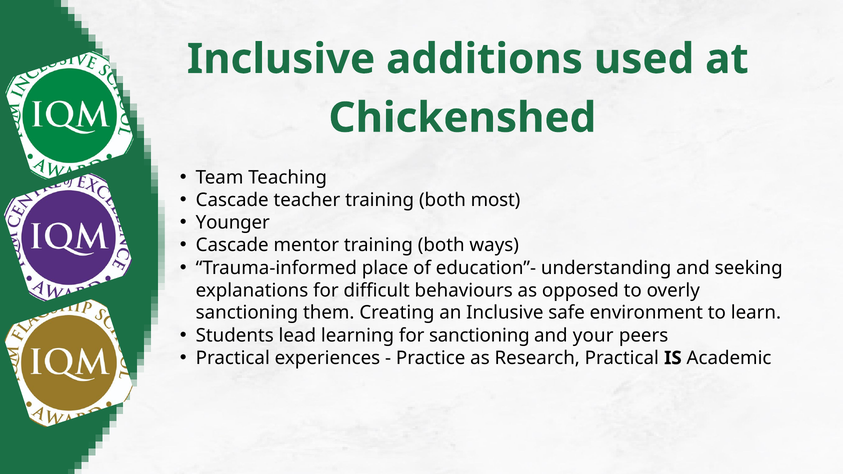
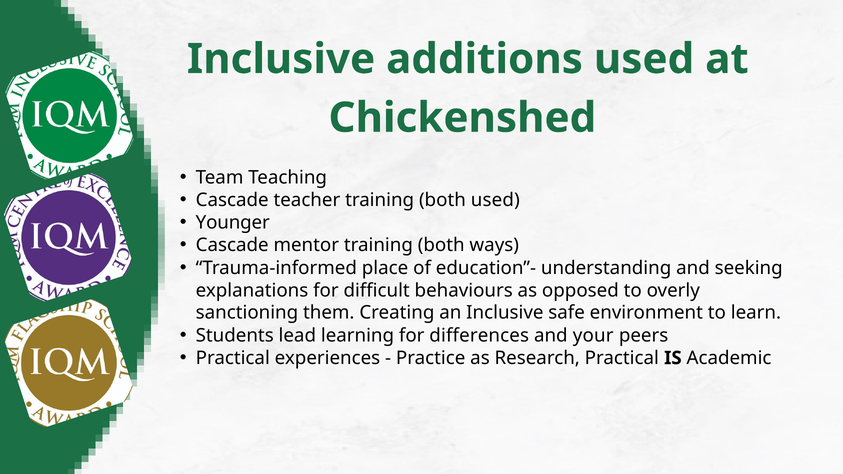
both most: most -> used
for sanctioning: sanctioning -> differences
